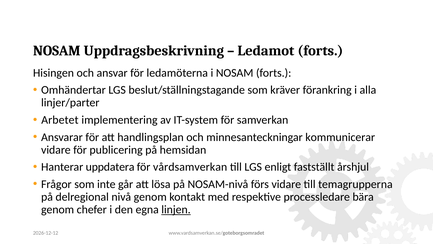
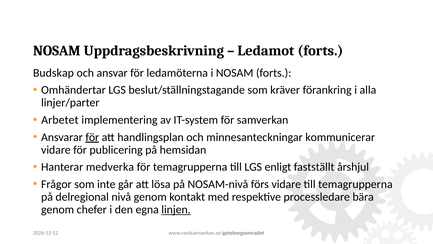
Hisingen: Hisingen -> Budskap
för at (92, 137) underline: none -> present
uppdatera: uppdatera -> medverka
för vårdsamverkan: vårdsamverkan -> temagrupperna
